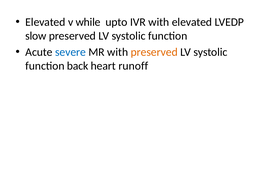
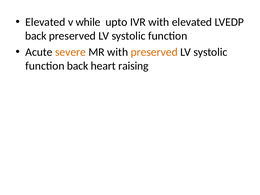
slow at (36, 36): slow -> back
severe colour: blue -> orange
runoff: runoff -> raising
